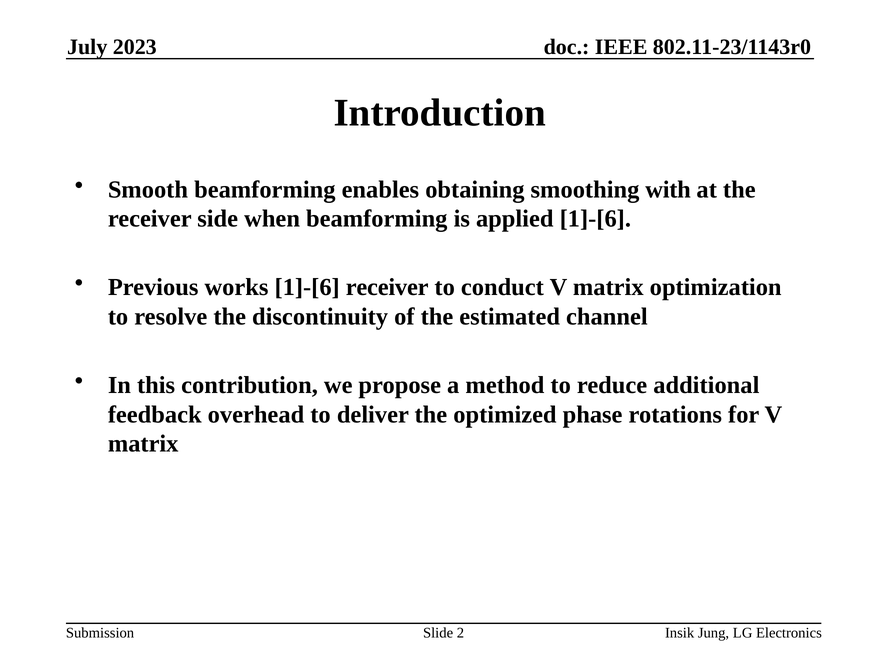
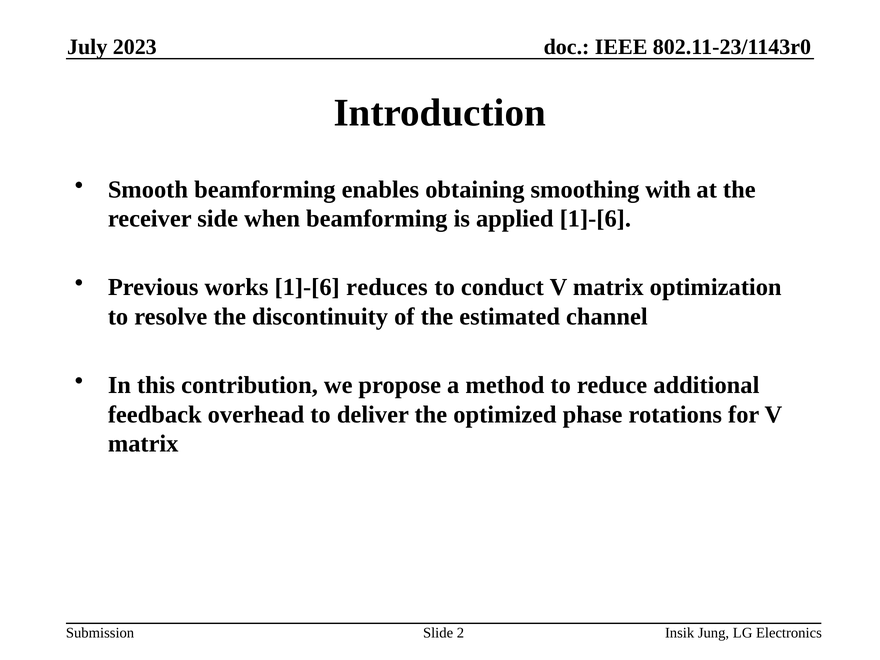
1]-[6 receiver: receiver -> reduces
